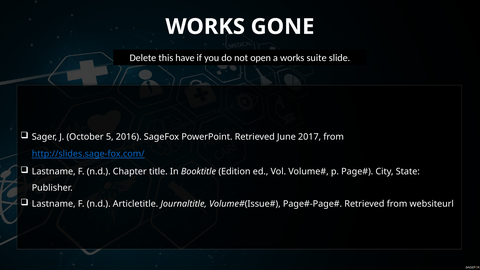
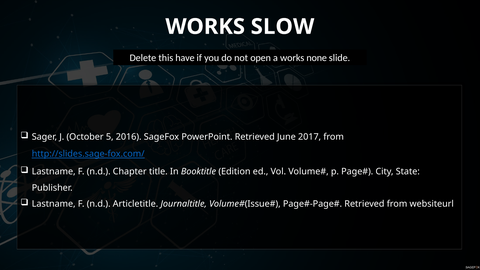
GONE: GONE -> SLOW
suite: suite -> none
